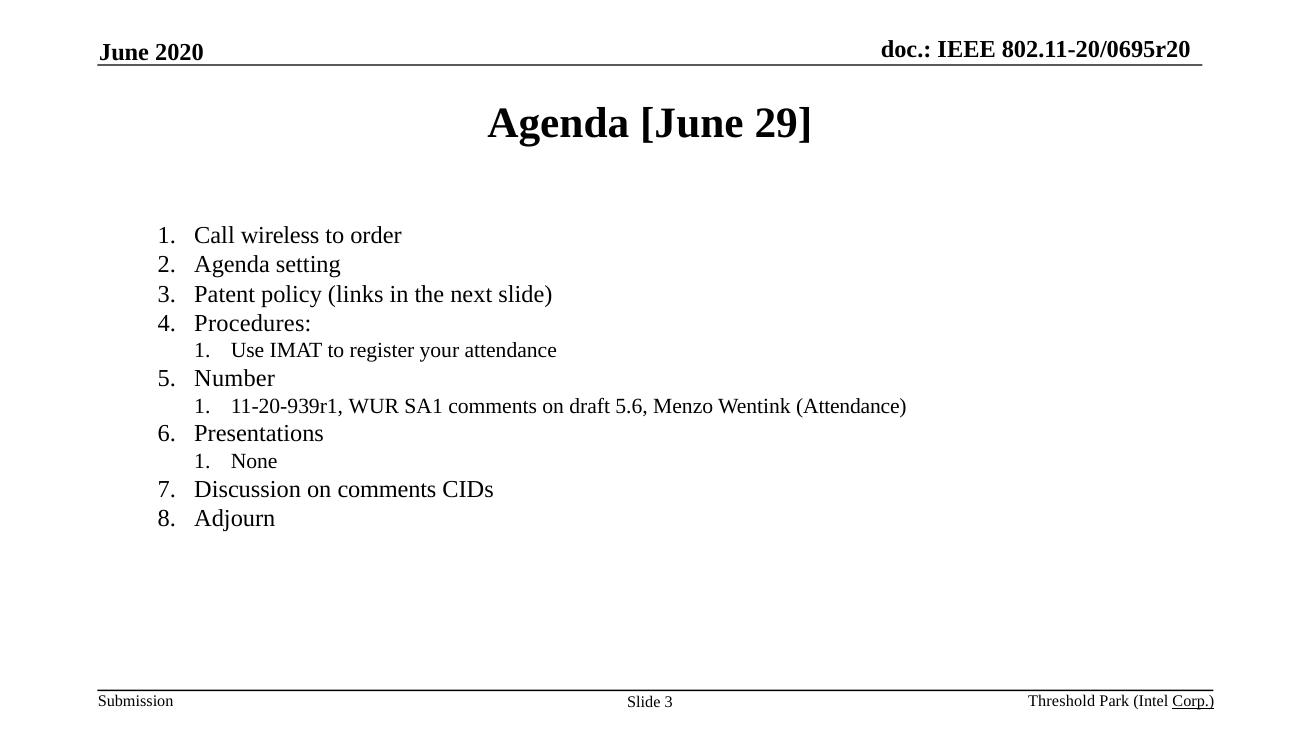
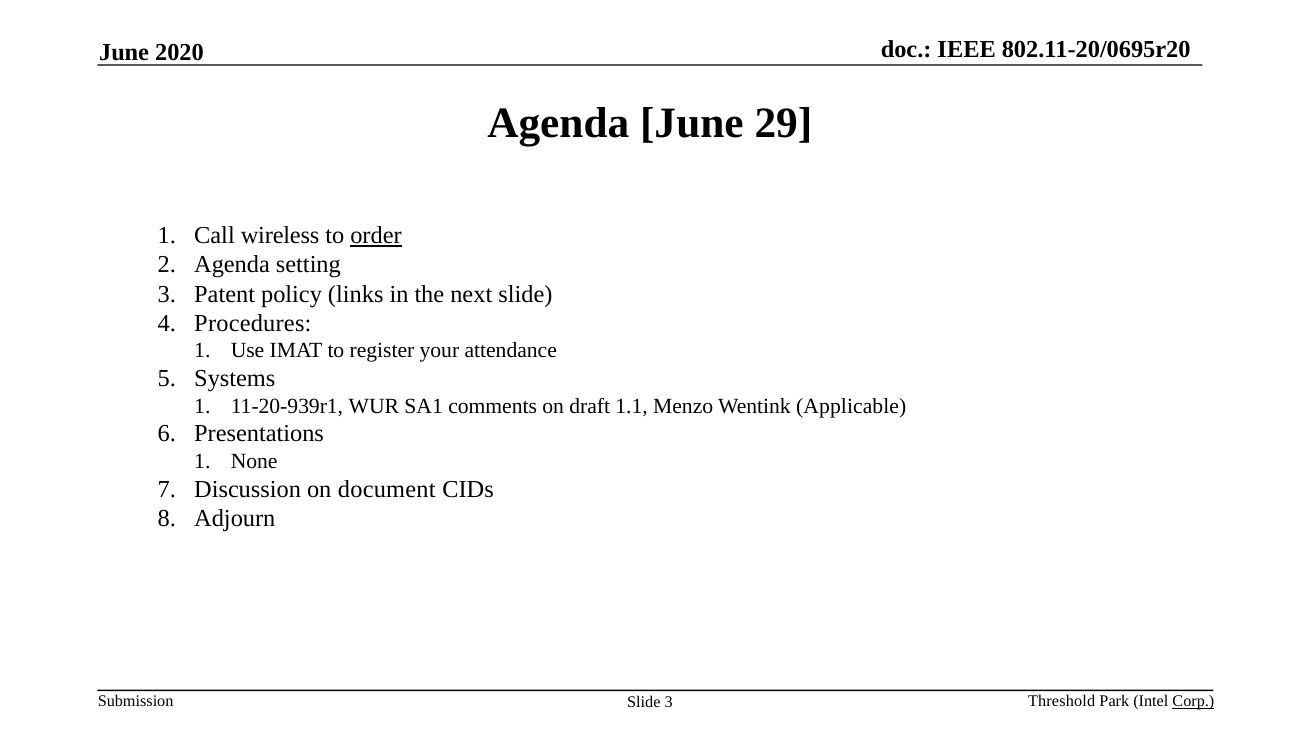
order underline: none -> present
Number: Number -> Systems
5.6: 5.6 -> 1.1
Wentink Attendance: Attendance -> Applicable
on comments: comments -> document
